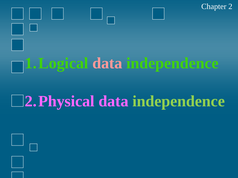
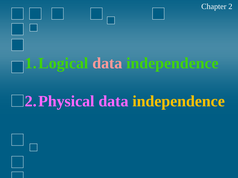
independence at (179, 101) colour: light green -> yellow
